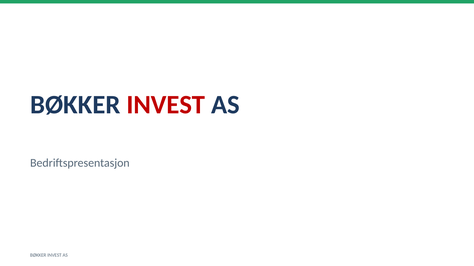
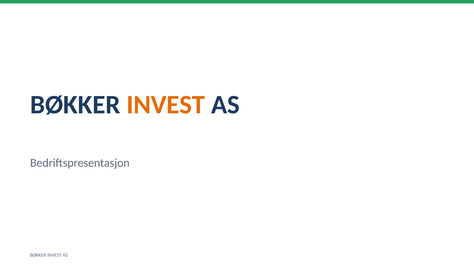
INVEST at (166, 105) colour: red -> orange
